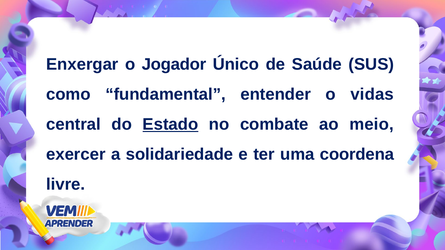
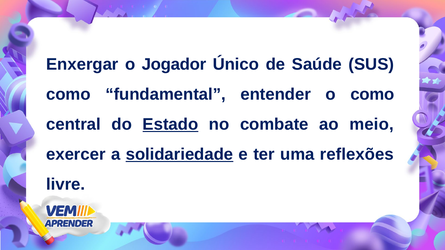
o vidas: vidas -> como
solidariedade underline: none -> present
coordena: coordena -> reflexões
